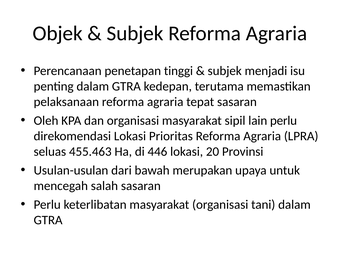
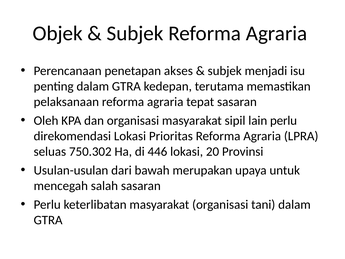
tinggi: tinggi -> akses
455.463: 455.463 -> 750.302
